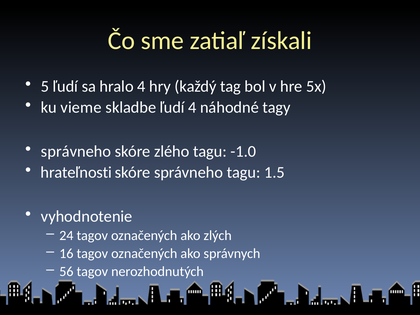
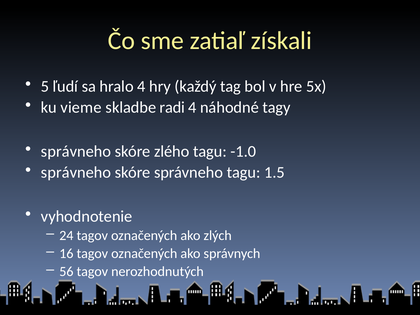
skladbe ľudí: ľudí -> radi
hrateľnosti at (76, 173): hrateľnosti -> správneho
